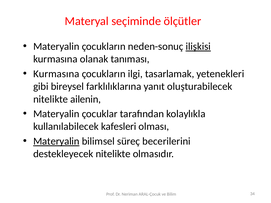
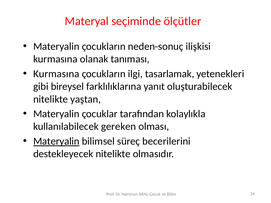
ilişkisi underline: present -> none
ailenin: ailenin -> yaştan
kafesleri: kafesleri -> gereken
